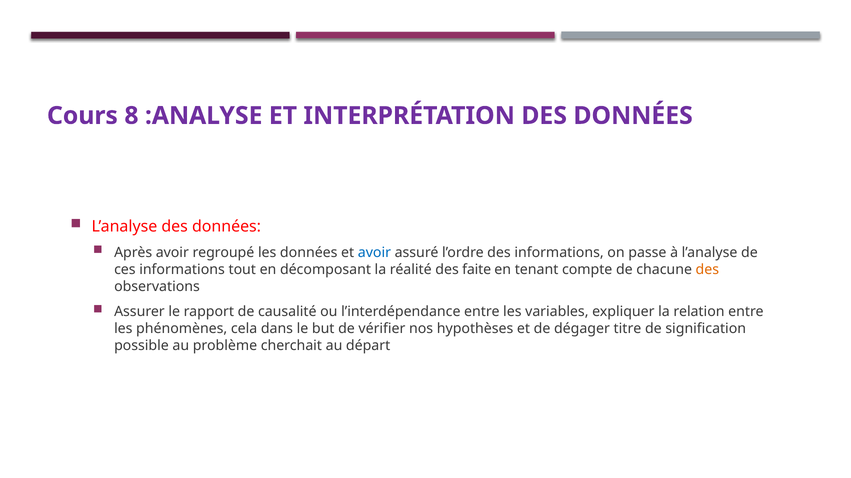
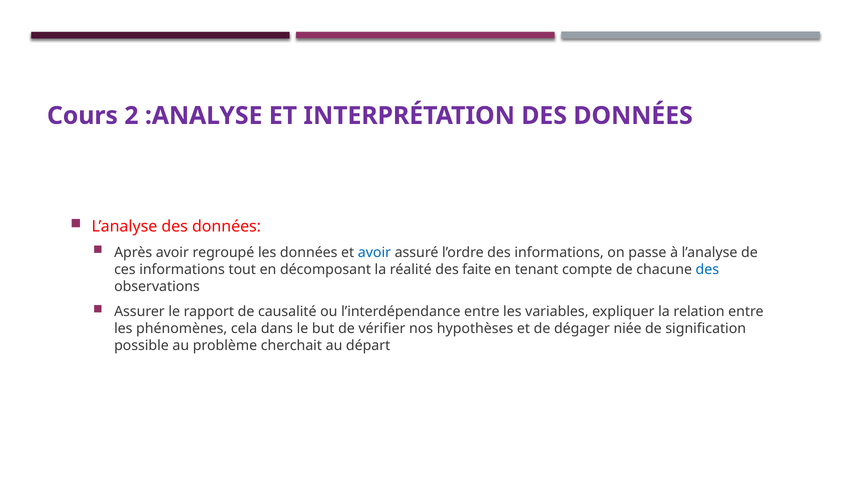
8: 8 -> 2
des at (707, 270) colour: orange -> blue
titre: titre -> niée
